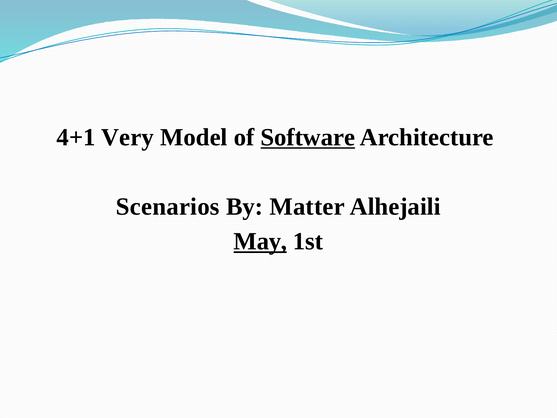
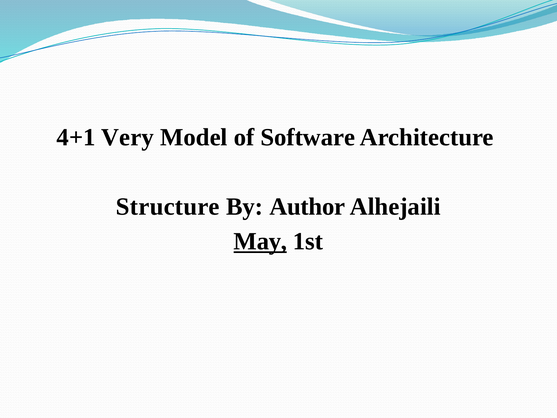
Software underline: present -> none
Scenarios: Scenarios -> Structure
Matter: Matter -> Author
